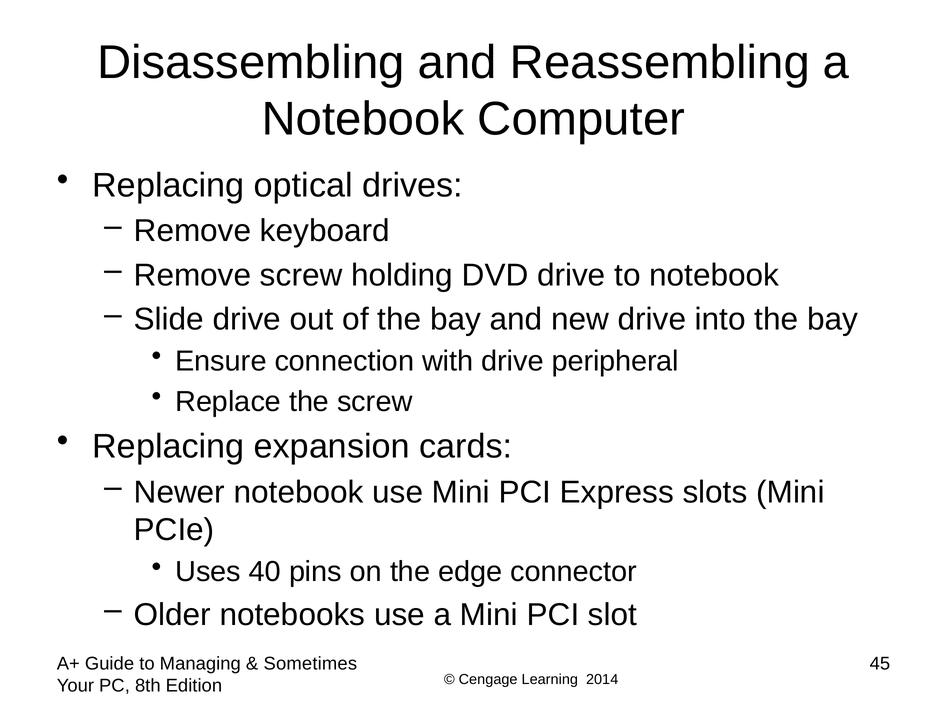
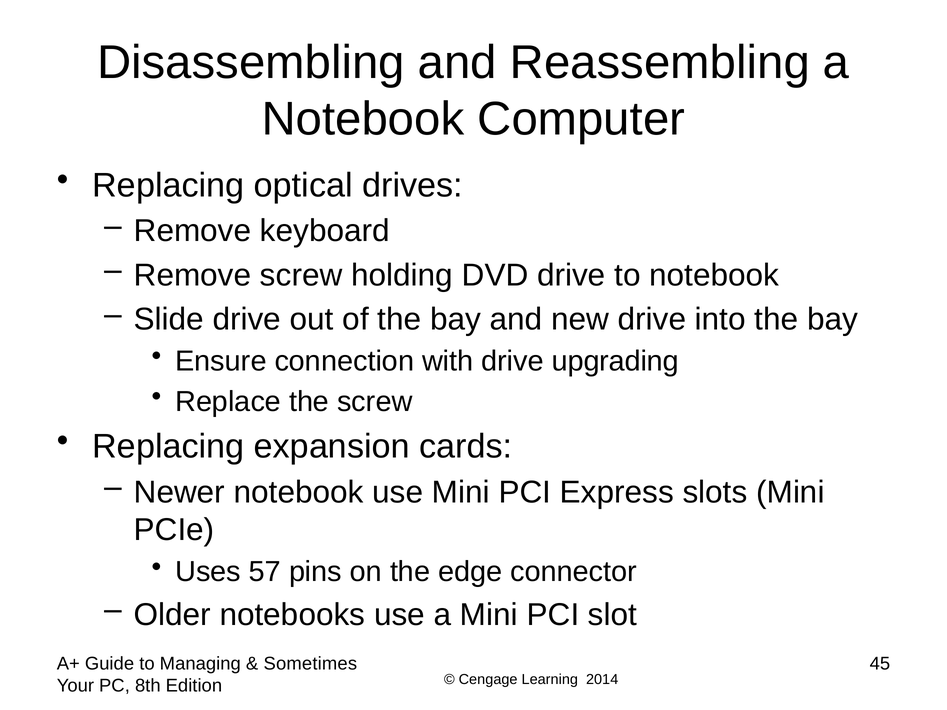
peripheral: peripheral -> upgrading
40: 40 -> 57
